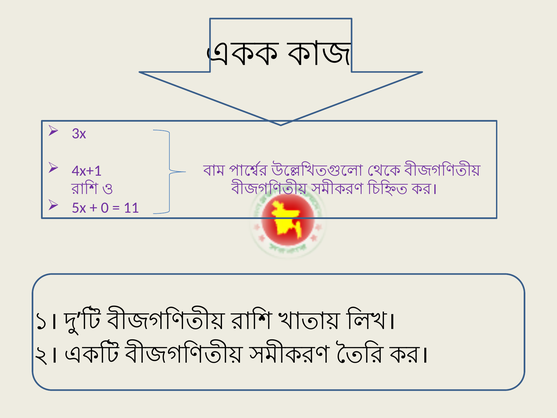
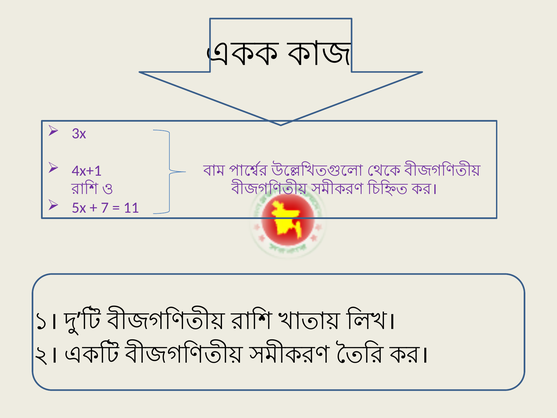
0: 0 -> 7
